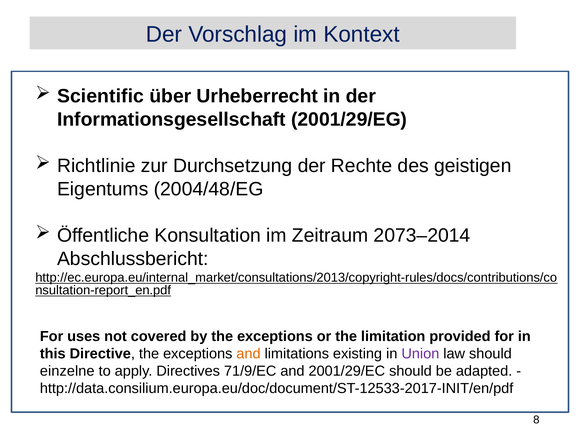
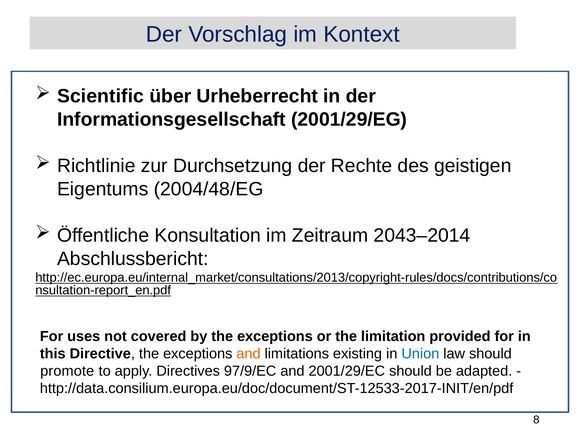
2073–2014: 2073–2014 -> 2043–2014
Union colour: purple -> blue
einzelne: einzelne -> promote
71/9/EC: 71/9/EC -> 97/9/EC
